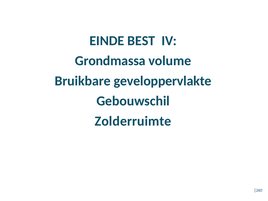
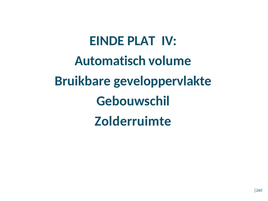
BEST: BEST -> PLAT
Grondmassa: Grondmassa -> Automatisch
